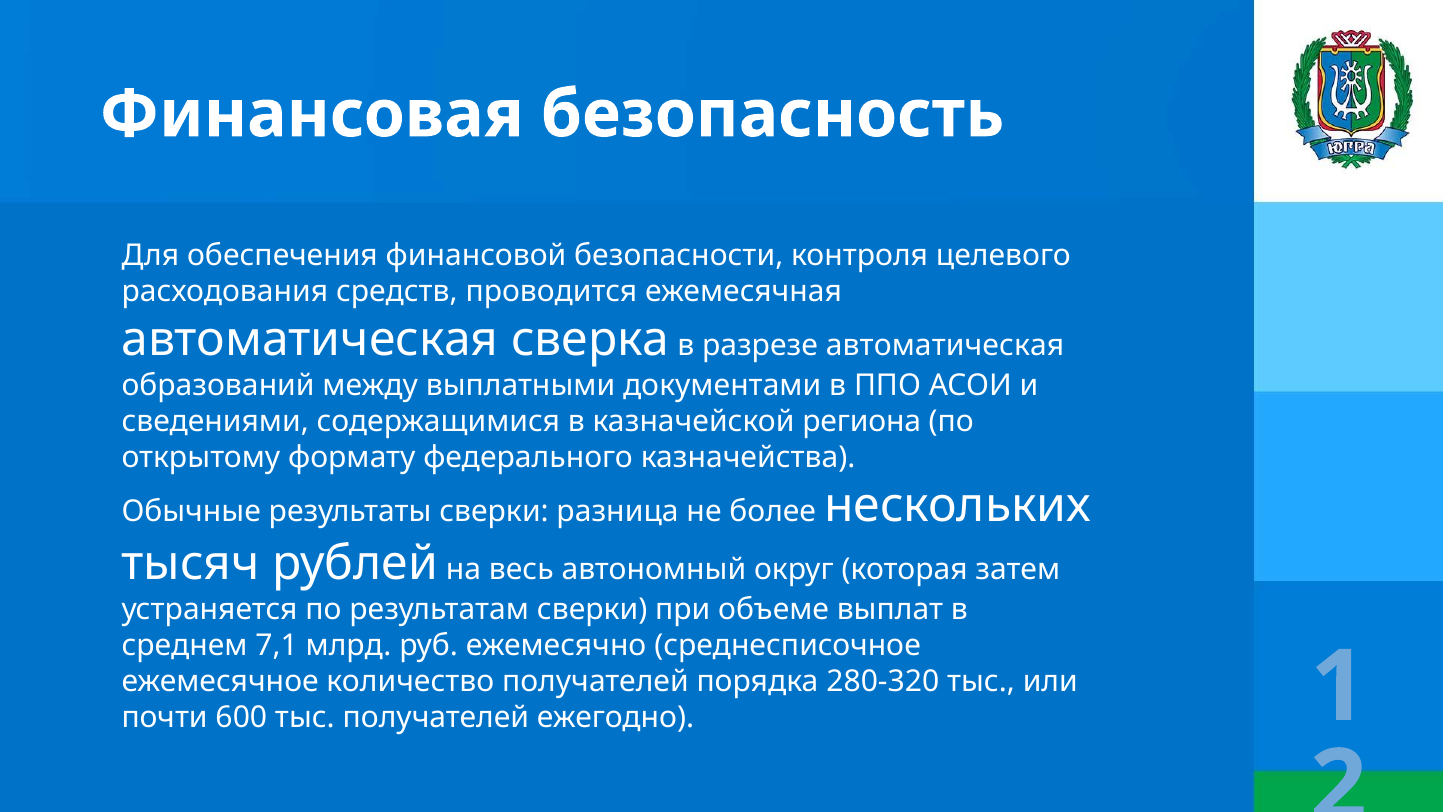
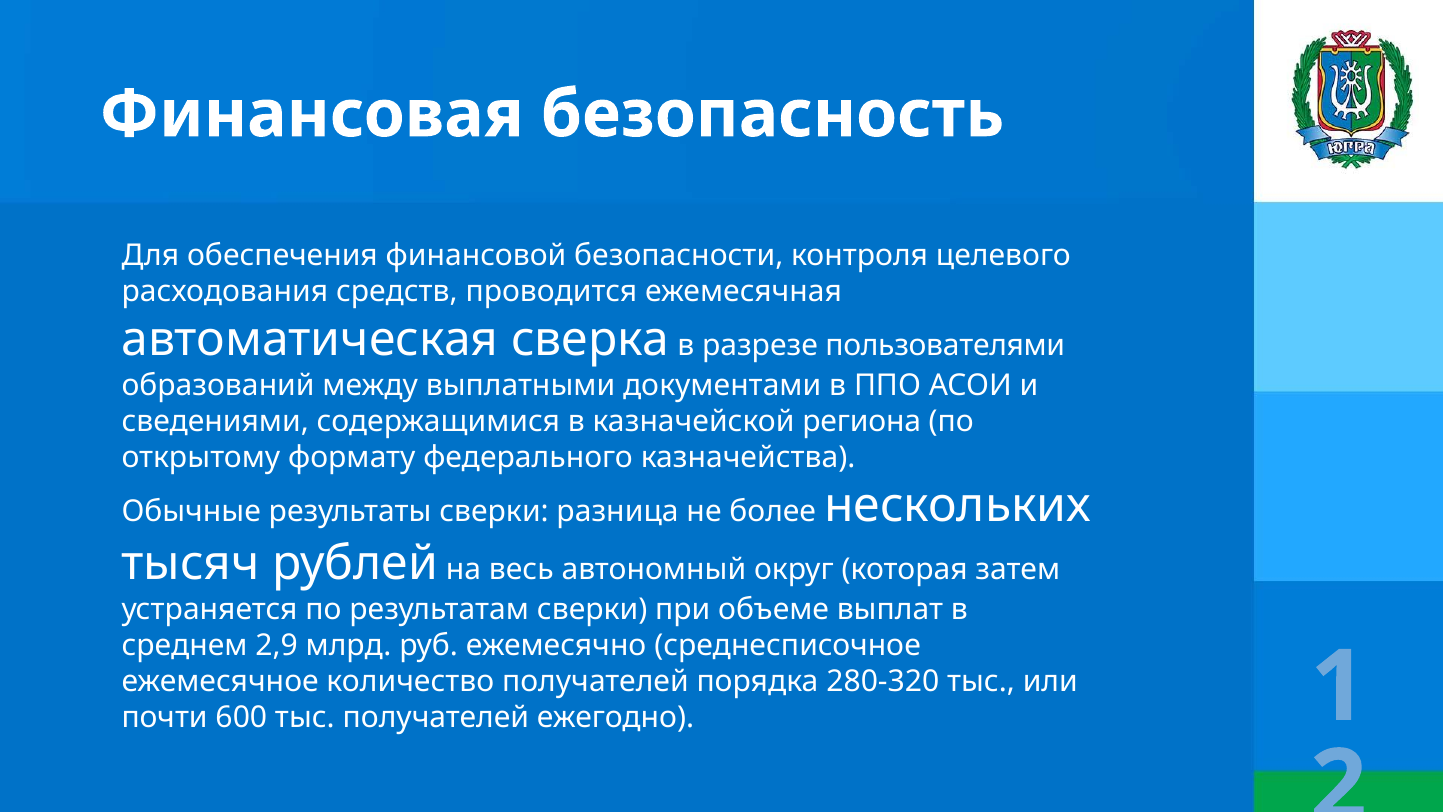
разрезе автоматическая: автоматическая -> пользователями
7,1: 7,1 -> 2,9
